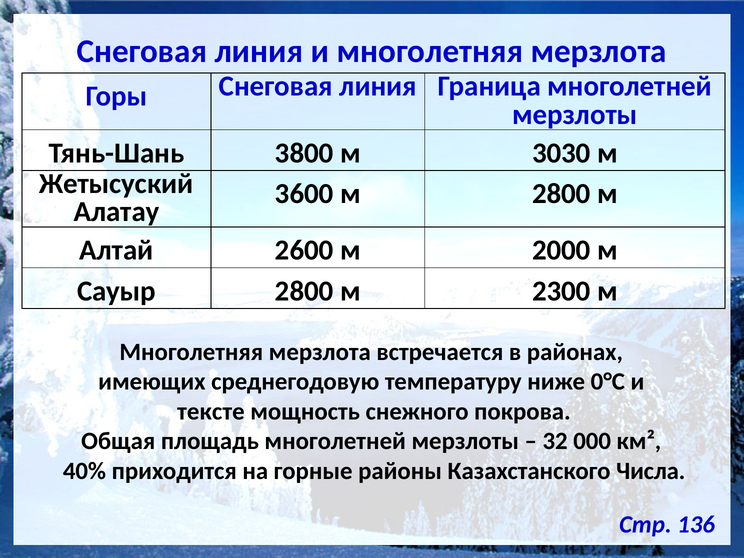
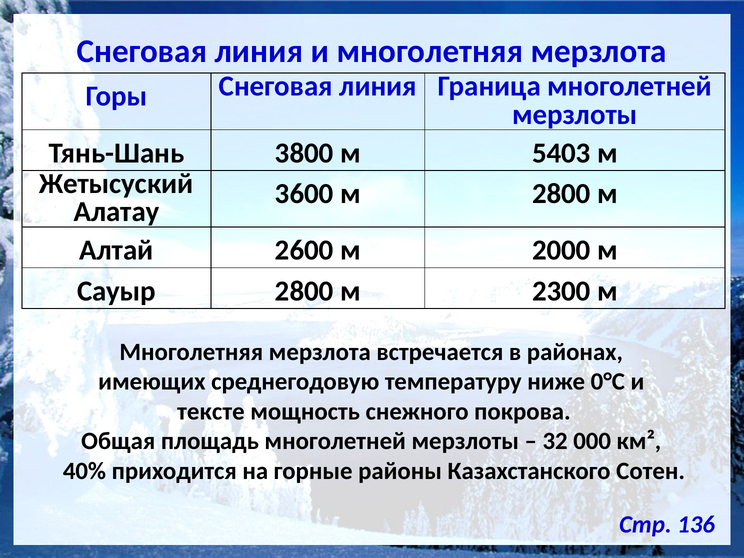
3030: 3030 -> 5403
Числа: Числа -> Сотен
